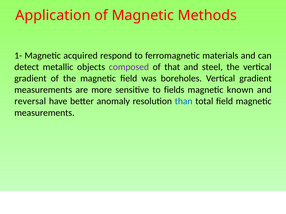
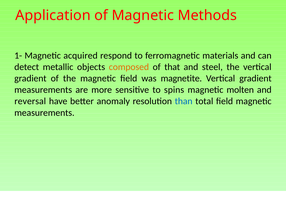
composed colour: purple -> orange
boreholes: boreholes -> magnetite
fields: fields -> spins
known: known -> molten
